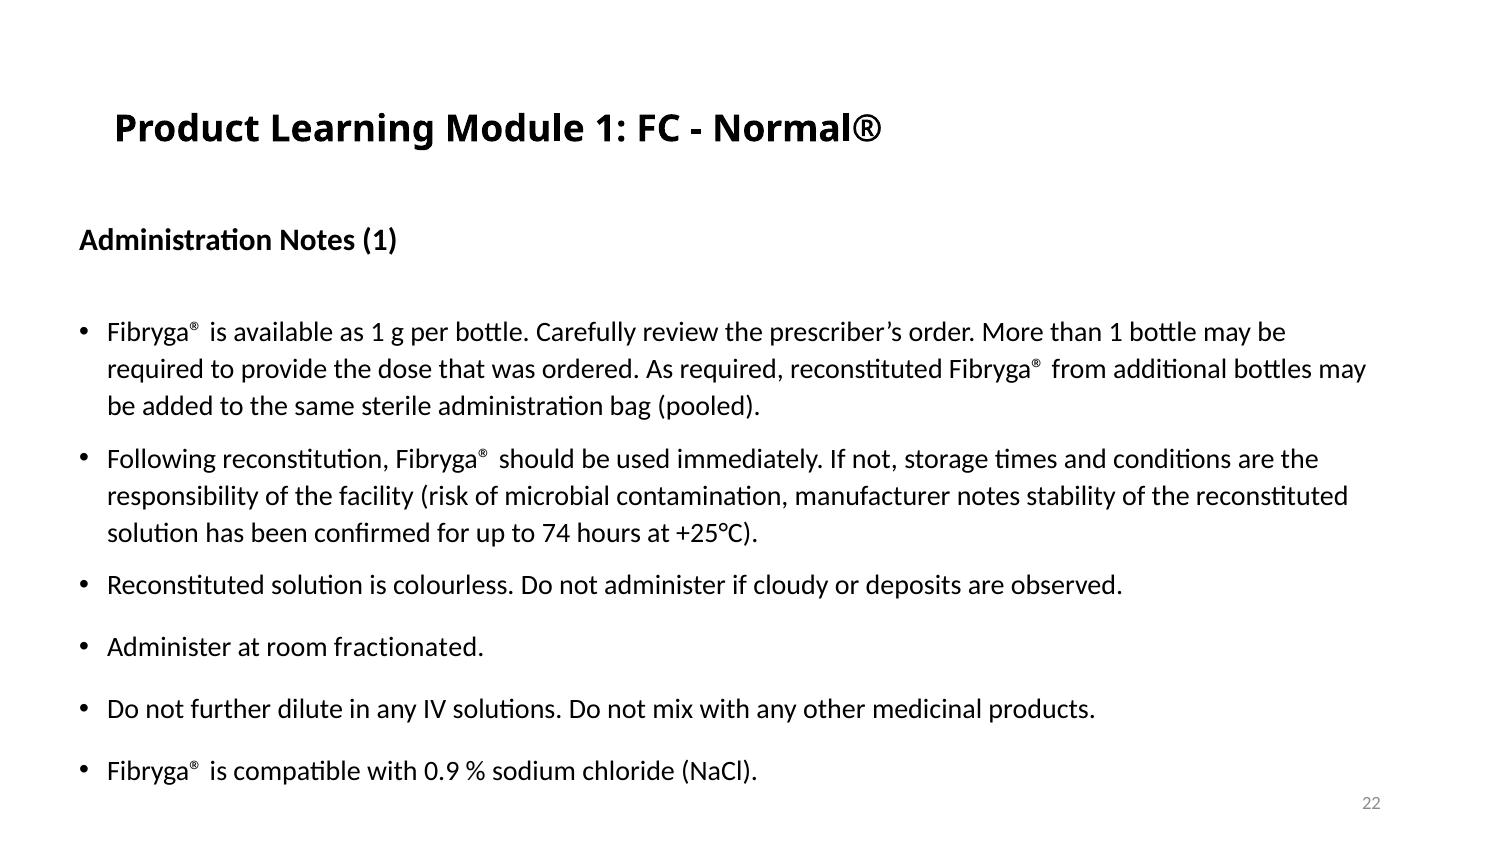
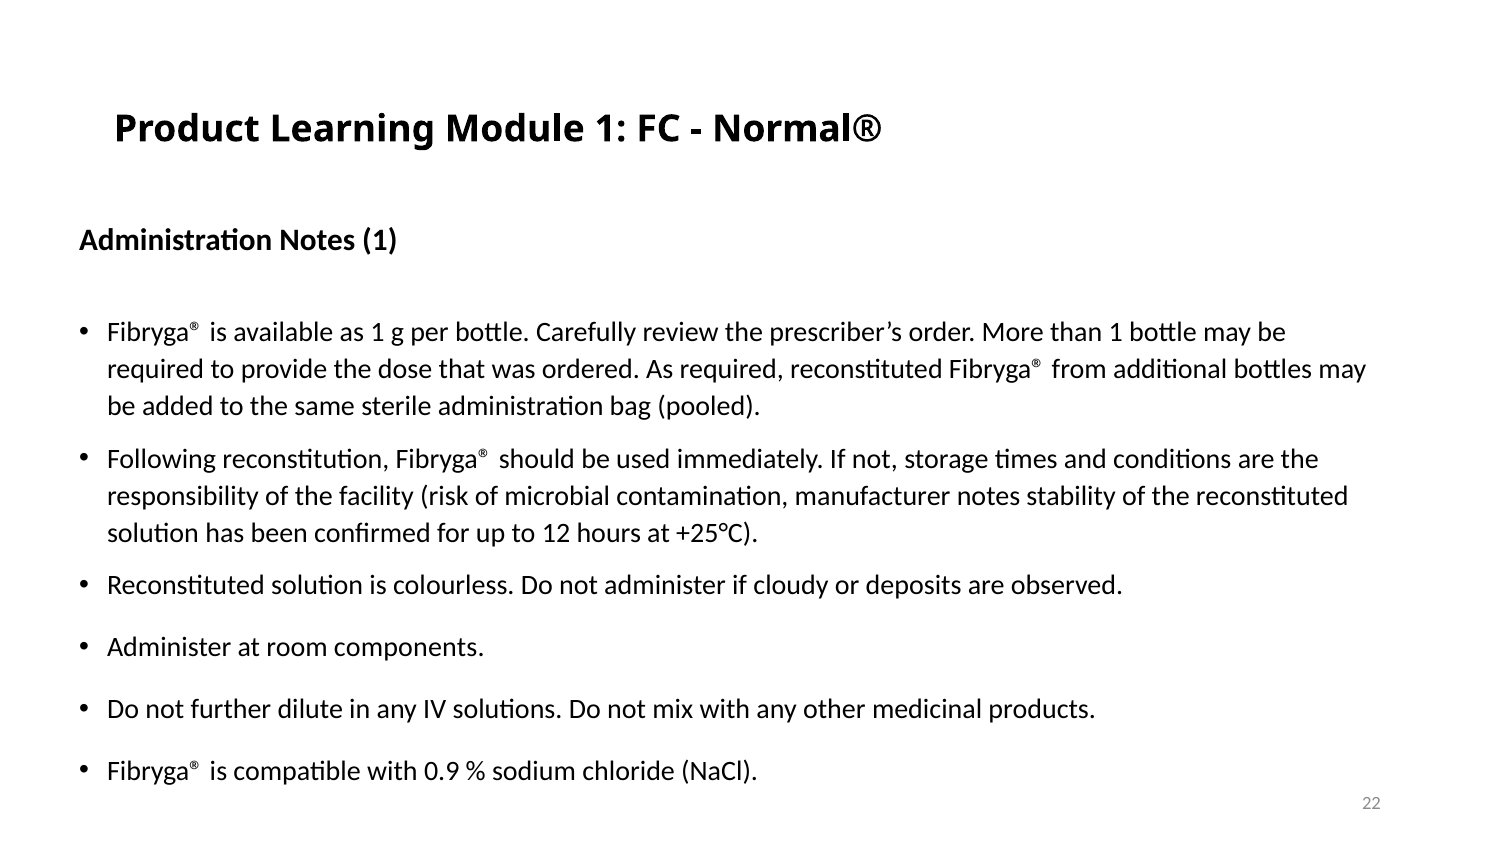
74: 74 -> 12
fractionated: fractionated -> components
